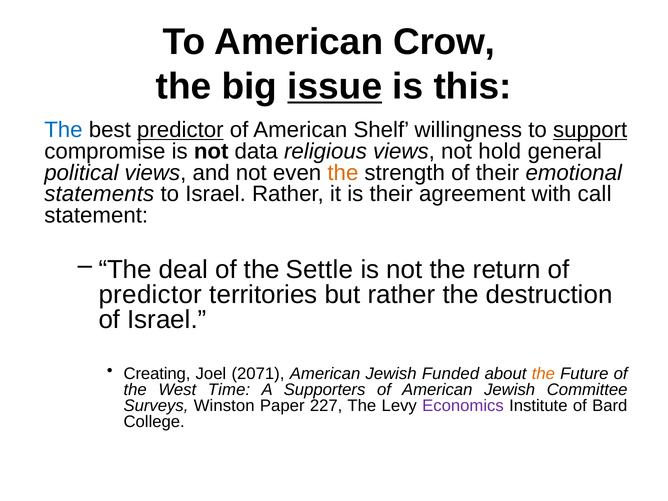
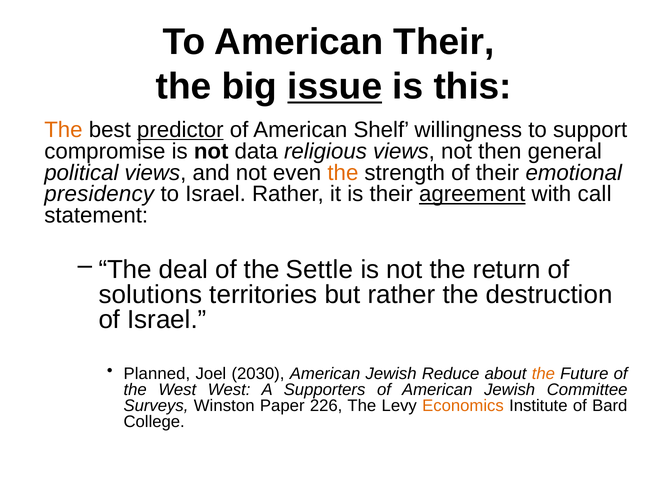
American Crow: Crow -> Their
The at (63, 130) colour: blue -> orange
support underline: present -> none
hold: hold -> then
statements: statements -> presidency
agreement underline: none -> present
predictor at (150, 294): predictor -> solutions
Creating: Creating -> Planned
2071: 2071 -> 2030
Funded: Funded -> Reduce
West Time: Time -> West
227: 227 -> 226
Economics colour: purple -> orange
